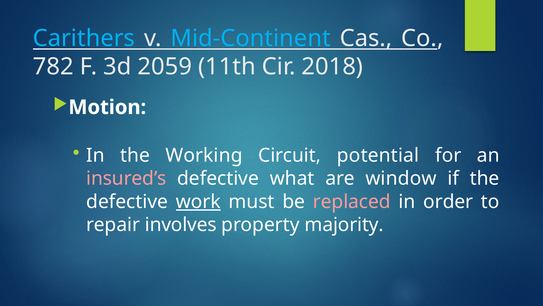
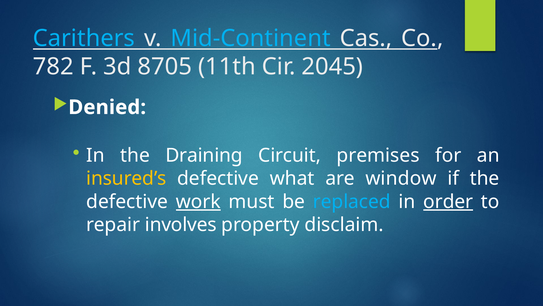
2059: 2059 -> 8705
2018: 2018 -> 2045
Motion: Motion -> Denied
Working: Working -> Draining
potential: potential -> premises
insured’s colour: pink -> yellow
replaced colour: pink -> light blue
order underline: none -> present
majority: majority -> disclaim
